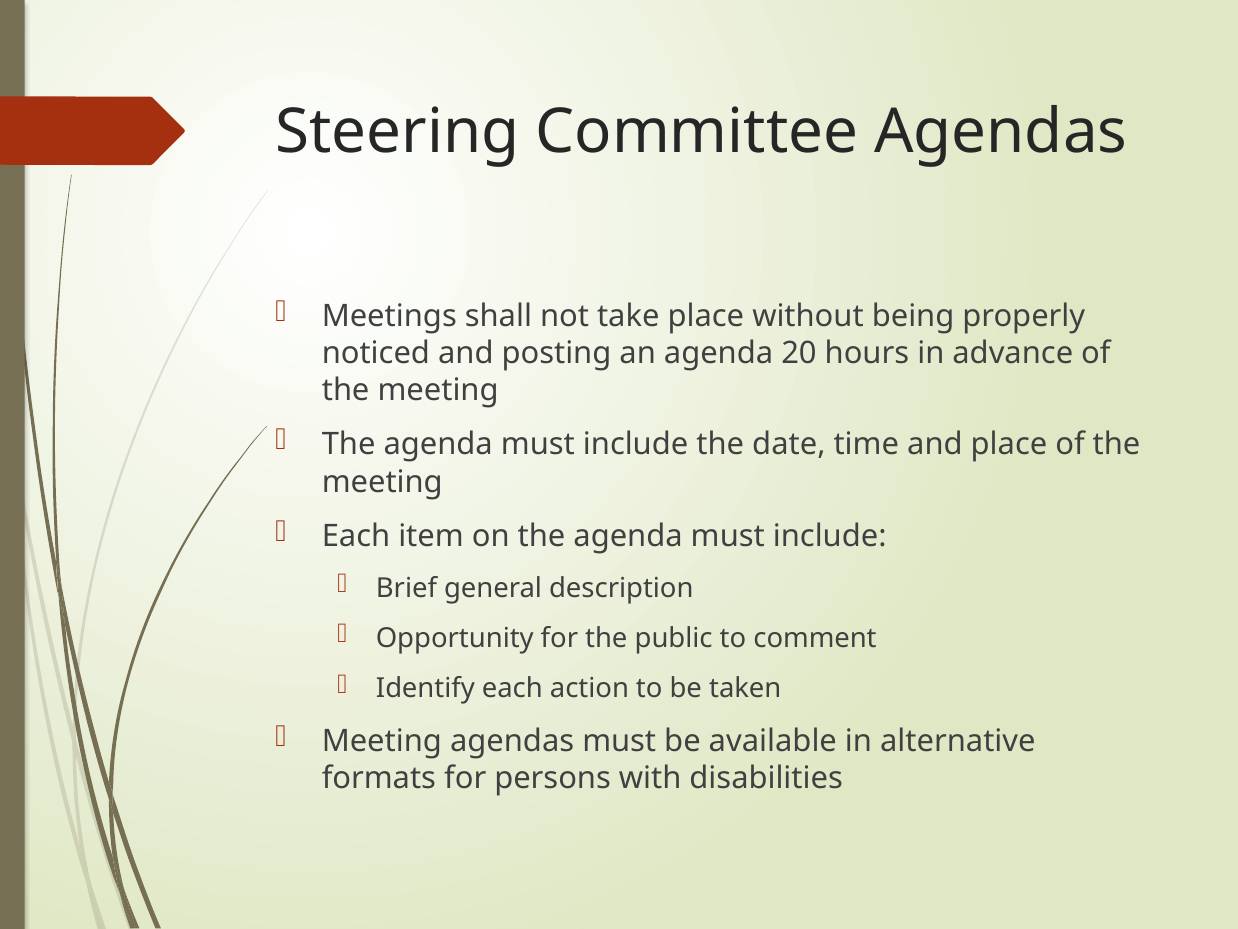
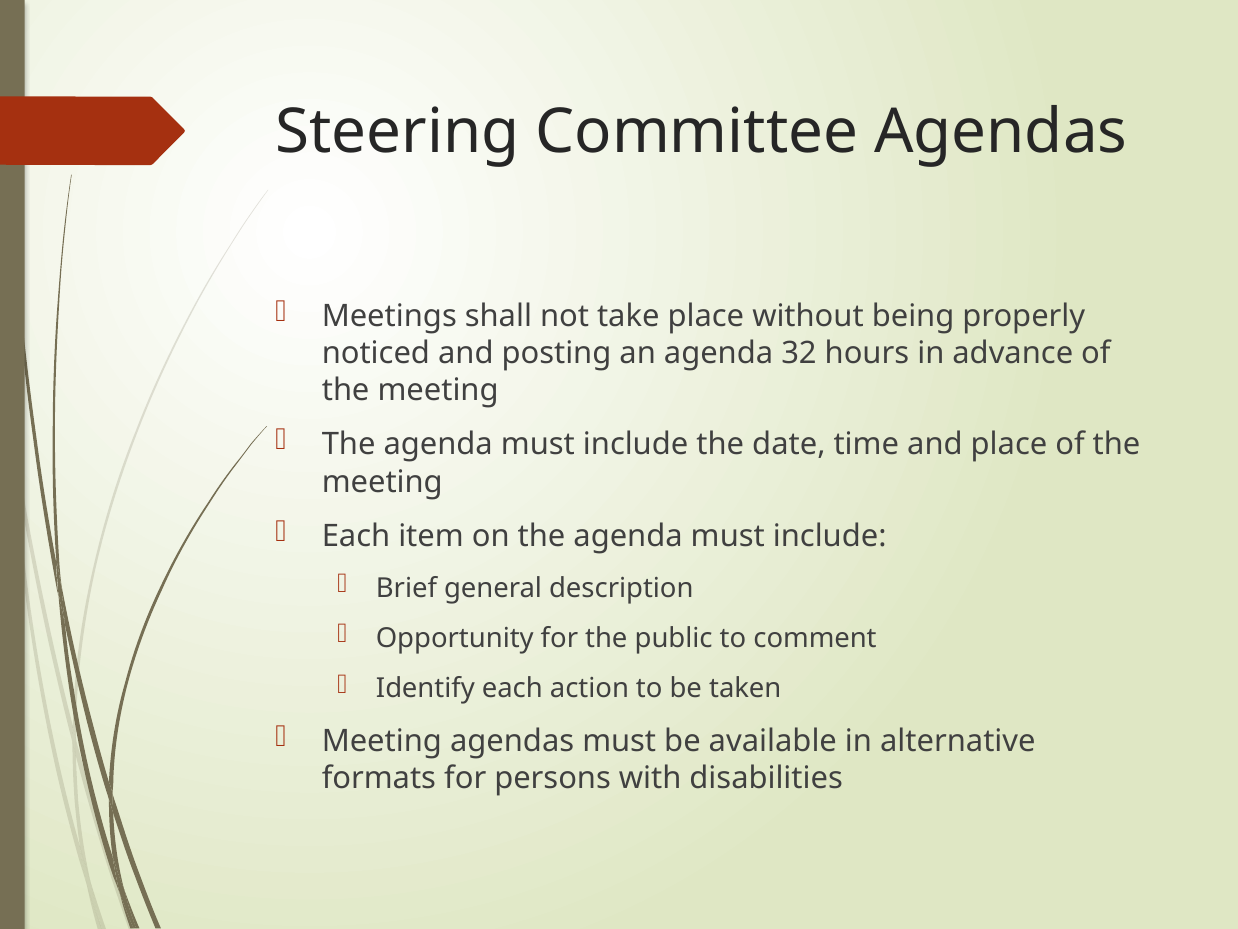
20: 20 -> 32
